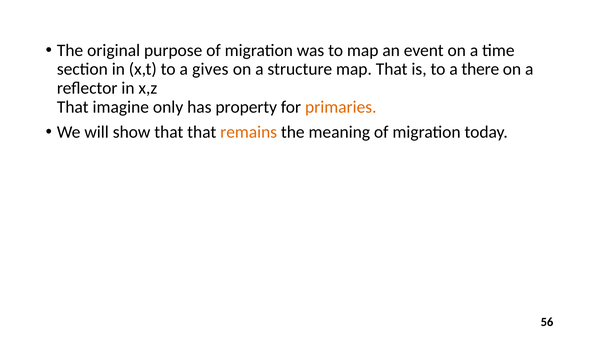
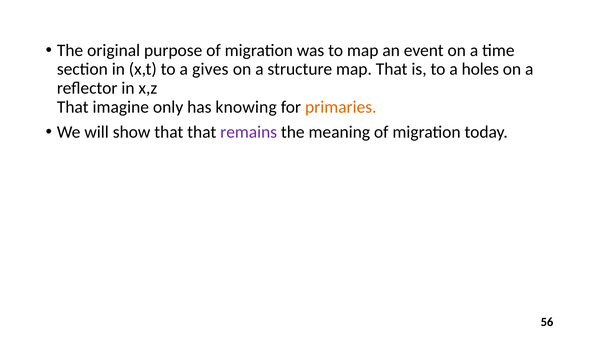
there: there -> holes
property: property -> knowing
remains colour: orange -> purple
